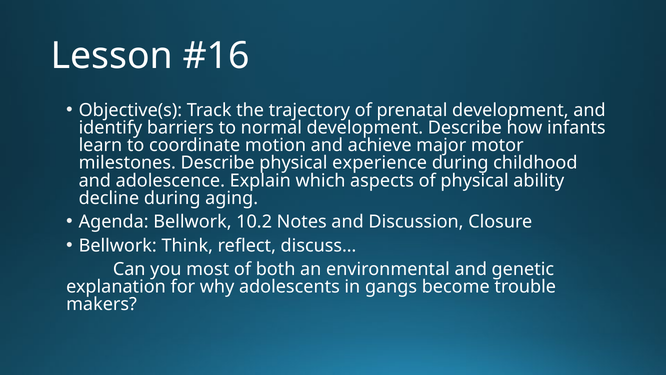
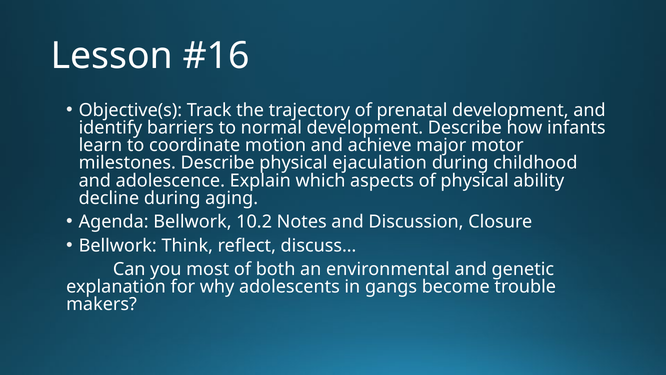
experience: experience -> ejaculation
